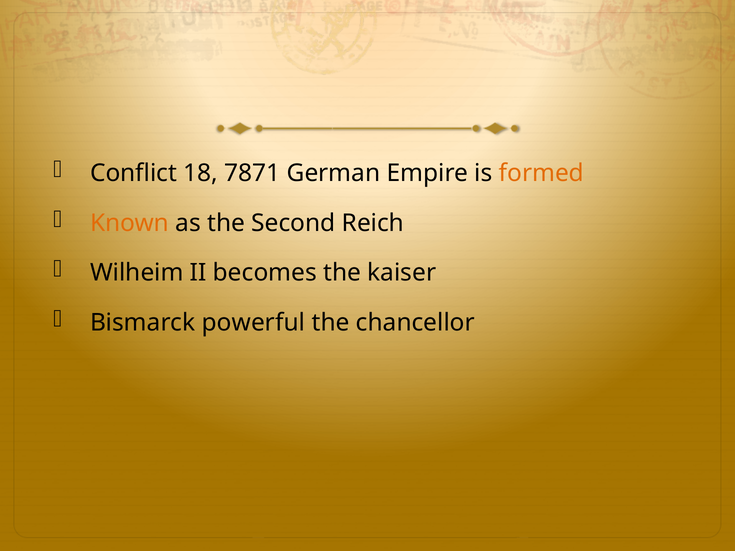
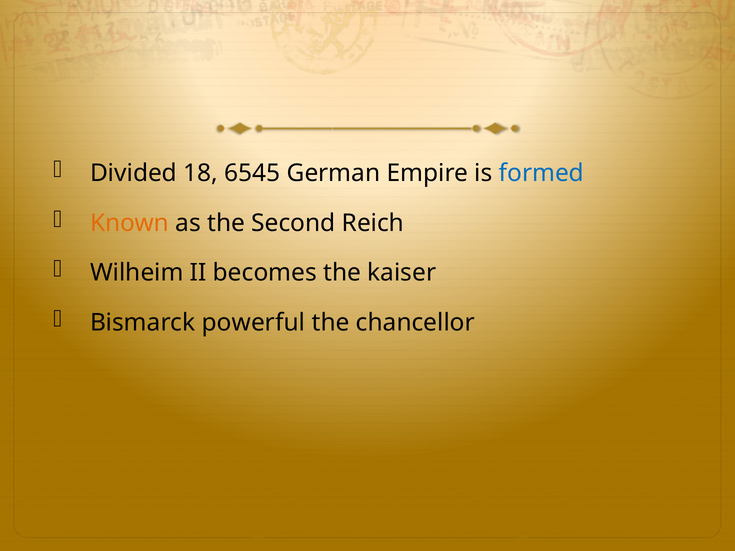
Conflict: Conflict -> Divided
7871: 7871 -> 6545
formed colour: orange -> blue
